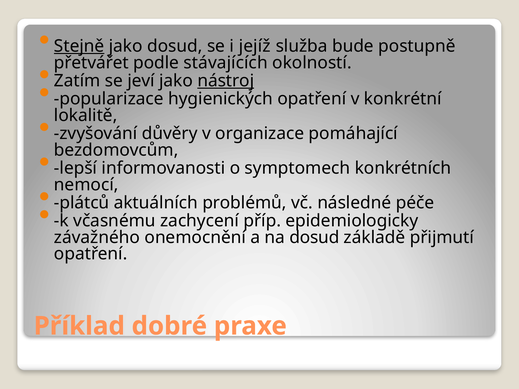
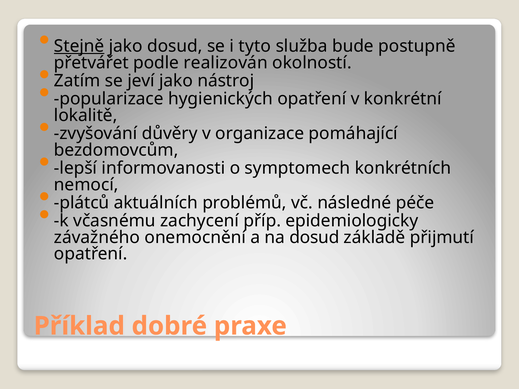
jejíž: jejíž -> tyto
stávajících: stávajících -> realizován
nástroj underline: present -> none
